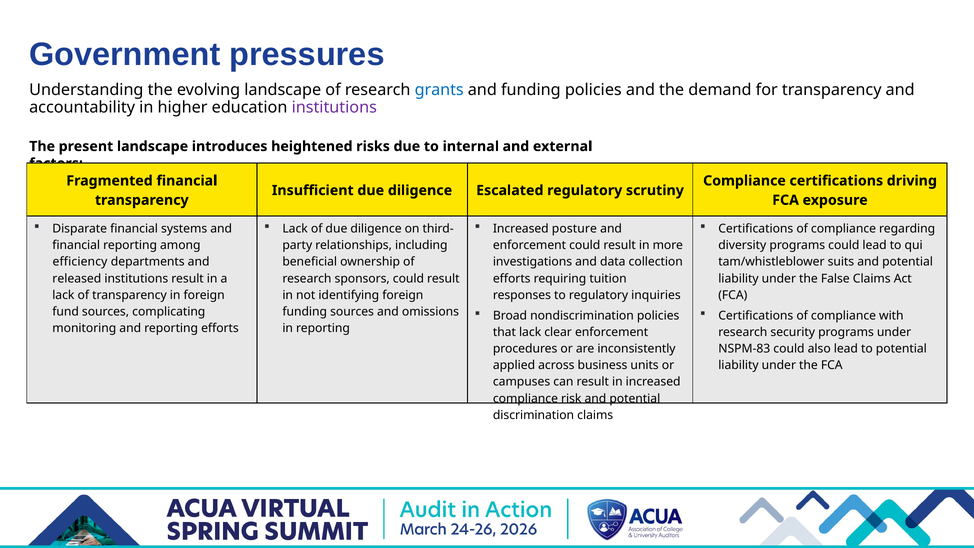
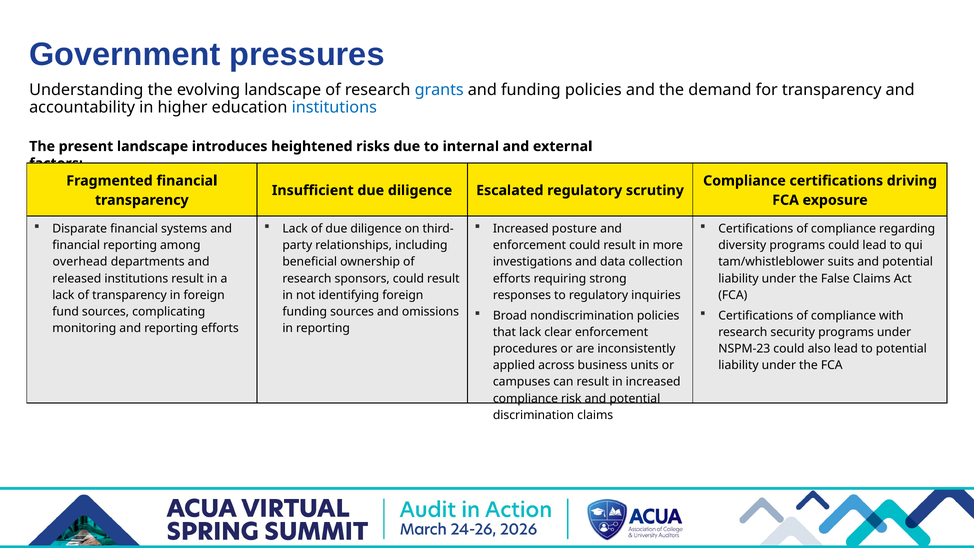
institutions at (334, 108) colour: purple -> blue
efficiency: efficiency -> overhead
tuition: tuition -> strong
NSPM-83: NSPM-83 -> NSPM-23
